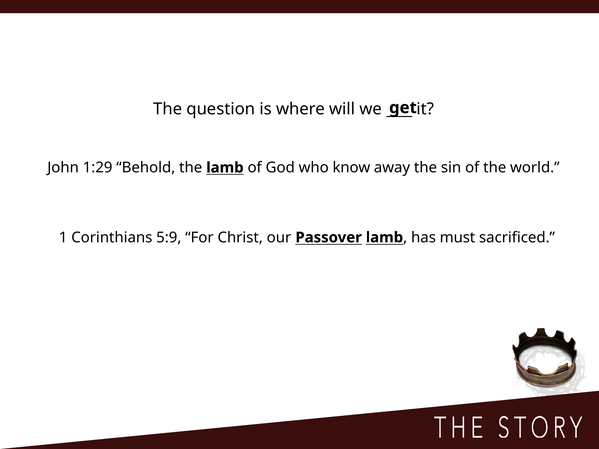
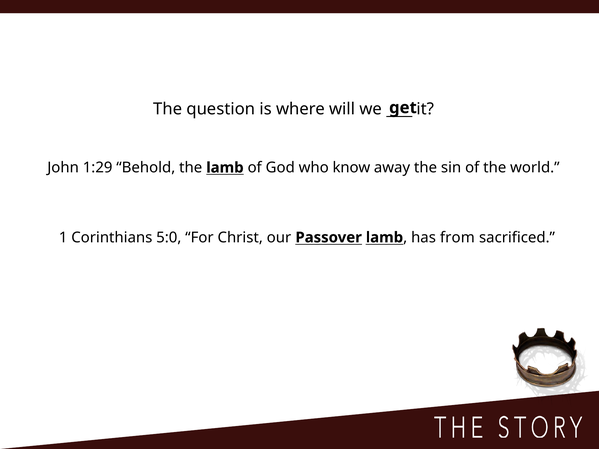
5:9: 5:9 -> 5:0
must: must -> from
